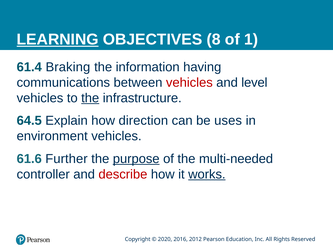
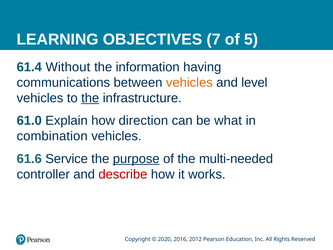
LEARNING underline: present -> none
8: 8 -> 7
1: 1 -> 5
Braking: Braking -> Without
vehicles at (189, 83) colour: red -> orange
64.5: 64.5 -> 61.0
uses: uses -> what
environment: environment -> combination
Further: Further -> Service
works underline: present -> none
